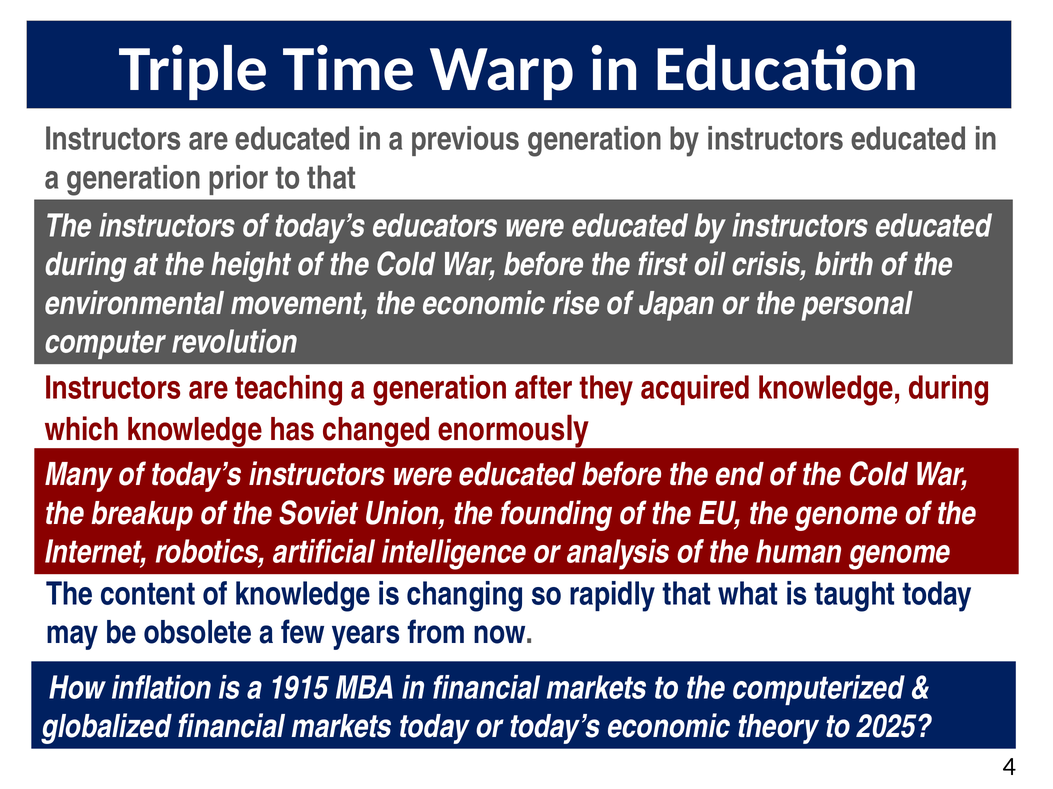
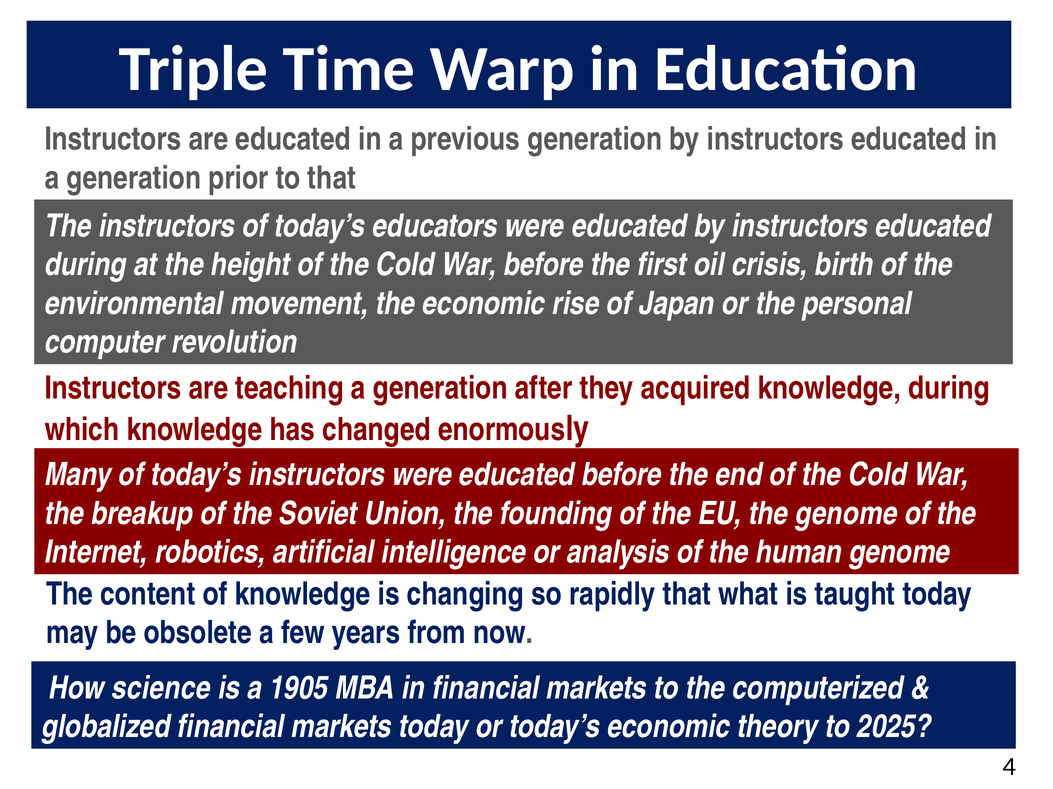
inflation: inflation -> science
1915: 1915 -> 1905
